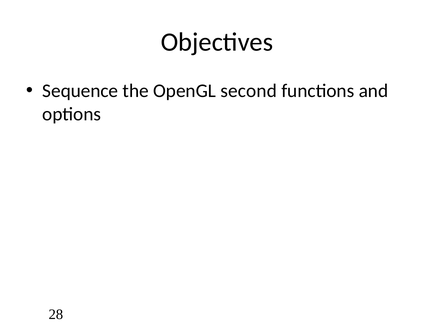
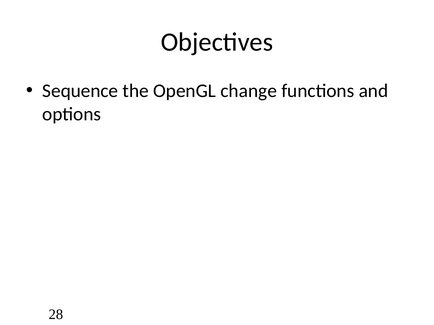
second: second -> change
